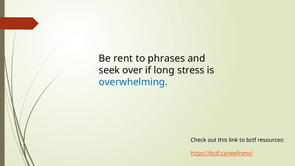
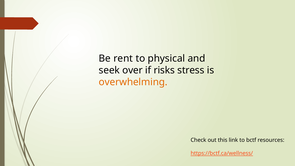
phrases: phrases -> physical
long: long -> risks
overwhelming colour: blue -> orange
